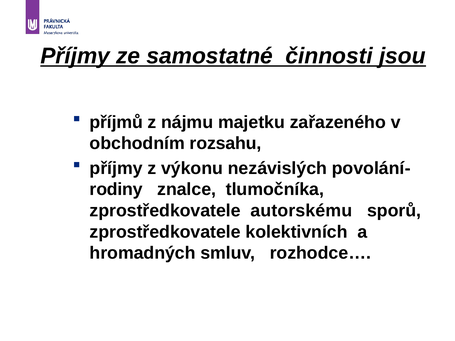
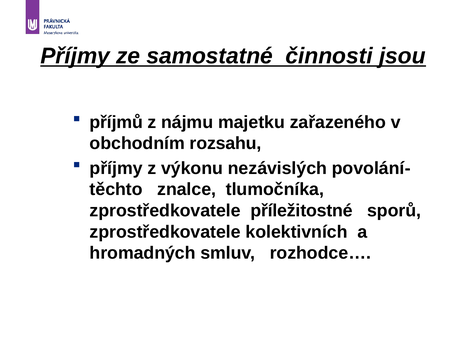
rodiny: rodiny -> těchto
autorskému: autorskému -> příležitostné
